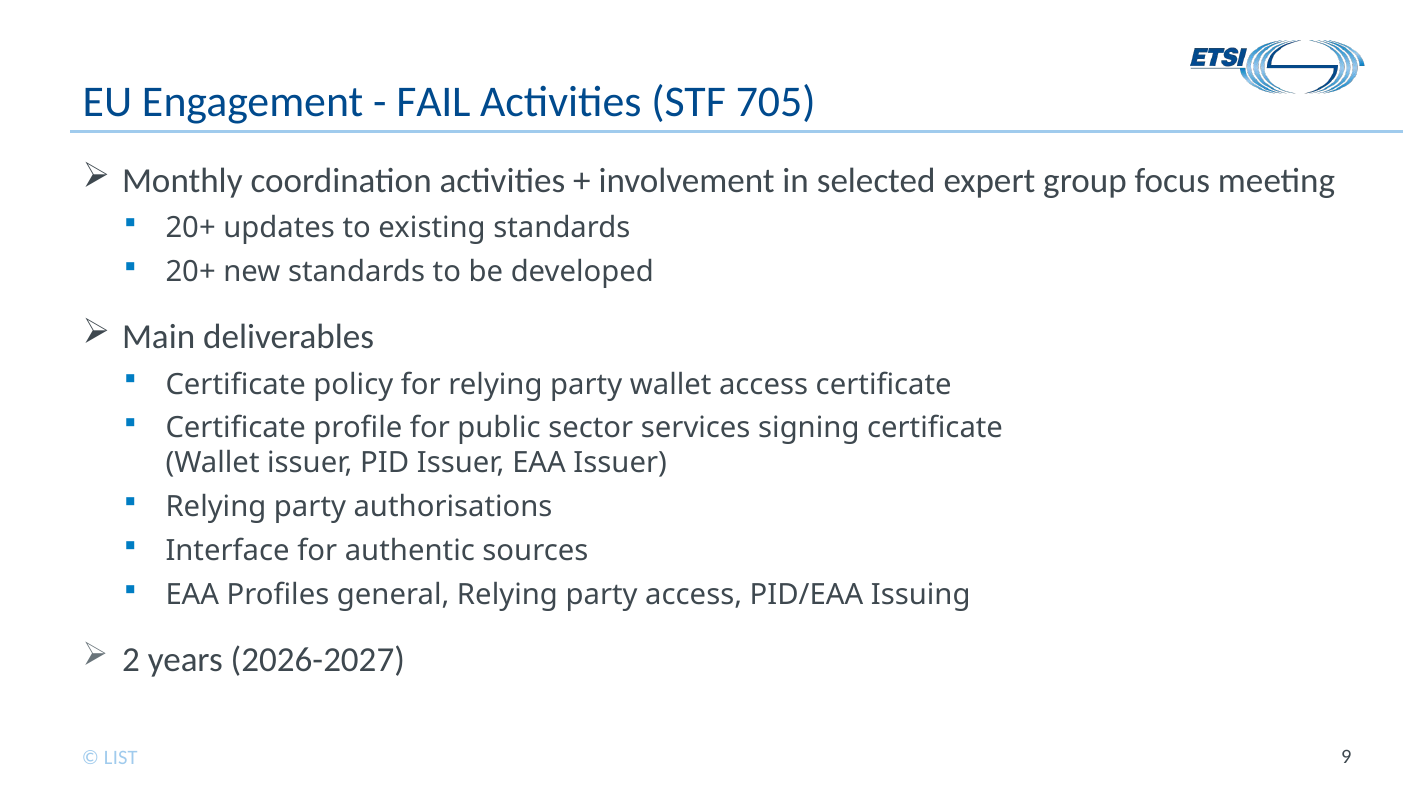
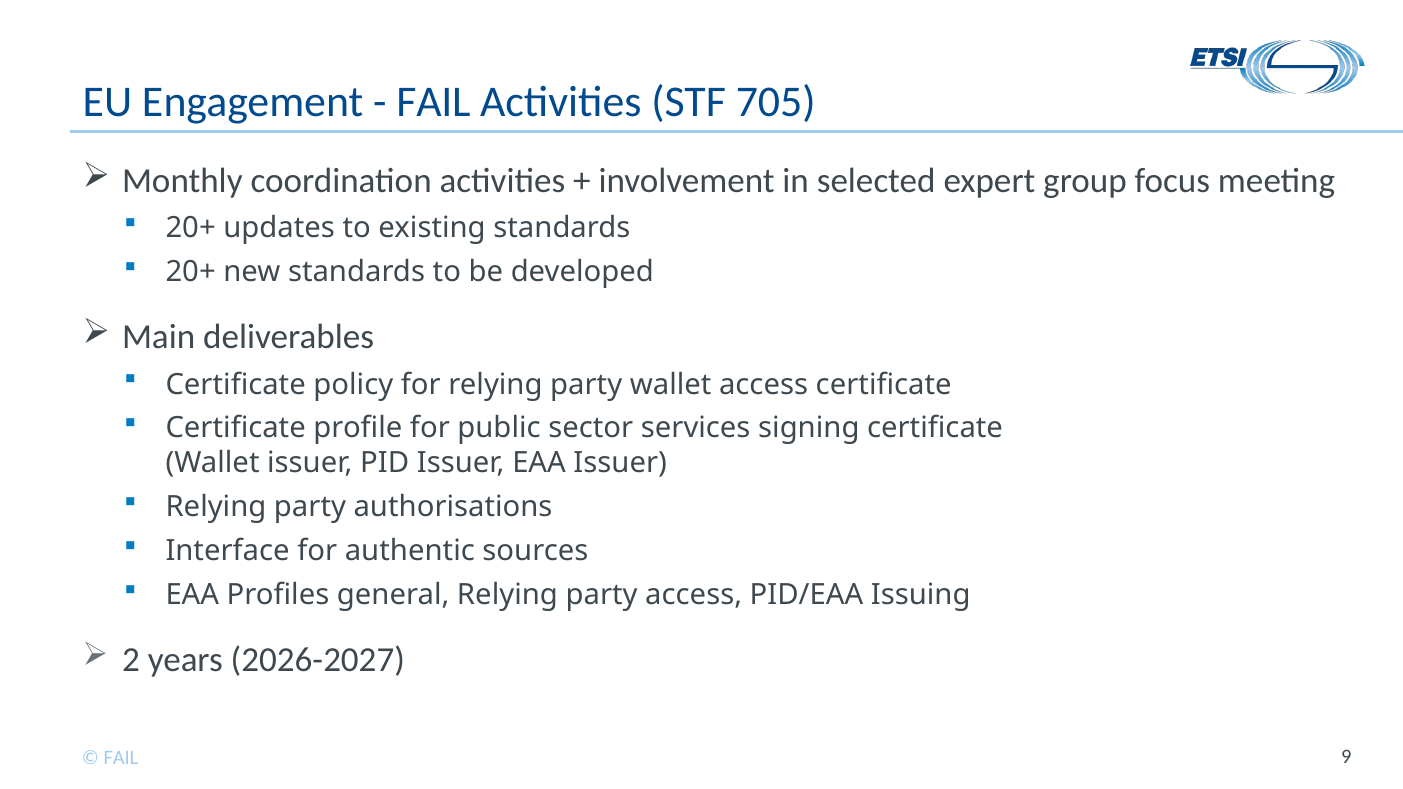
LIST at (121, 757): LIST -> FAIL
